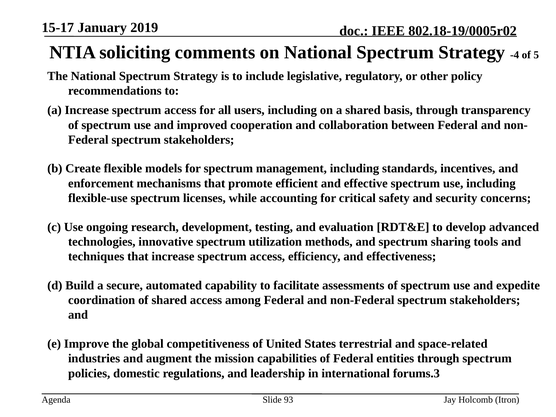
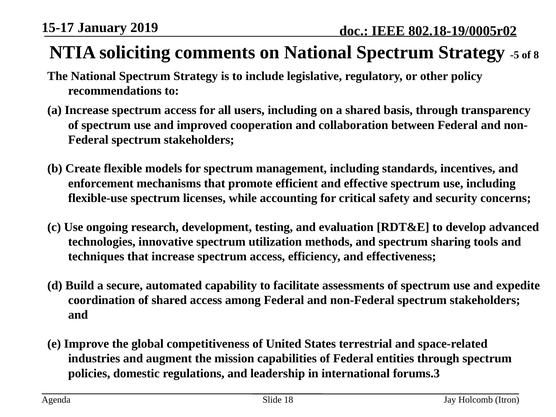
-4: -4 -> -5
5: 5 -> 8
93: 93 -> 18
